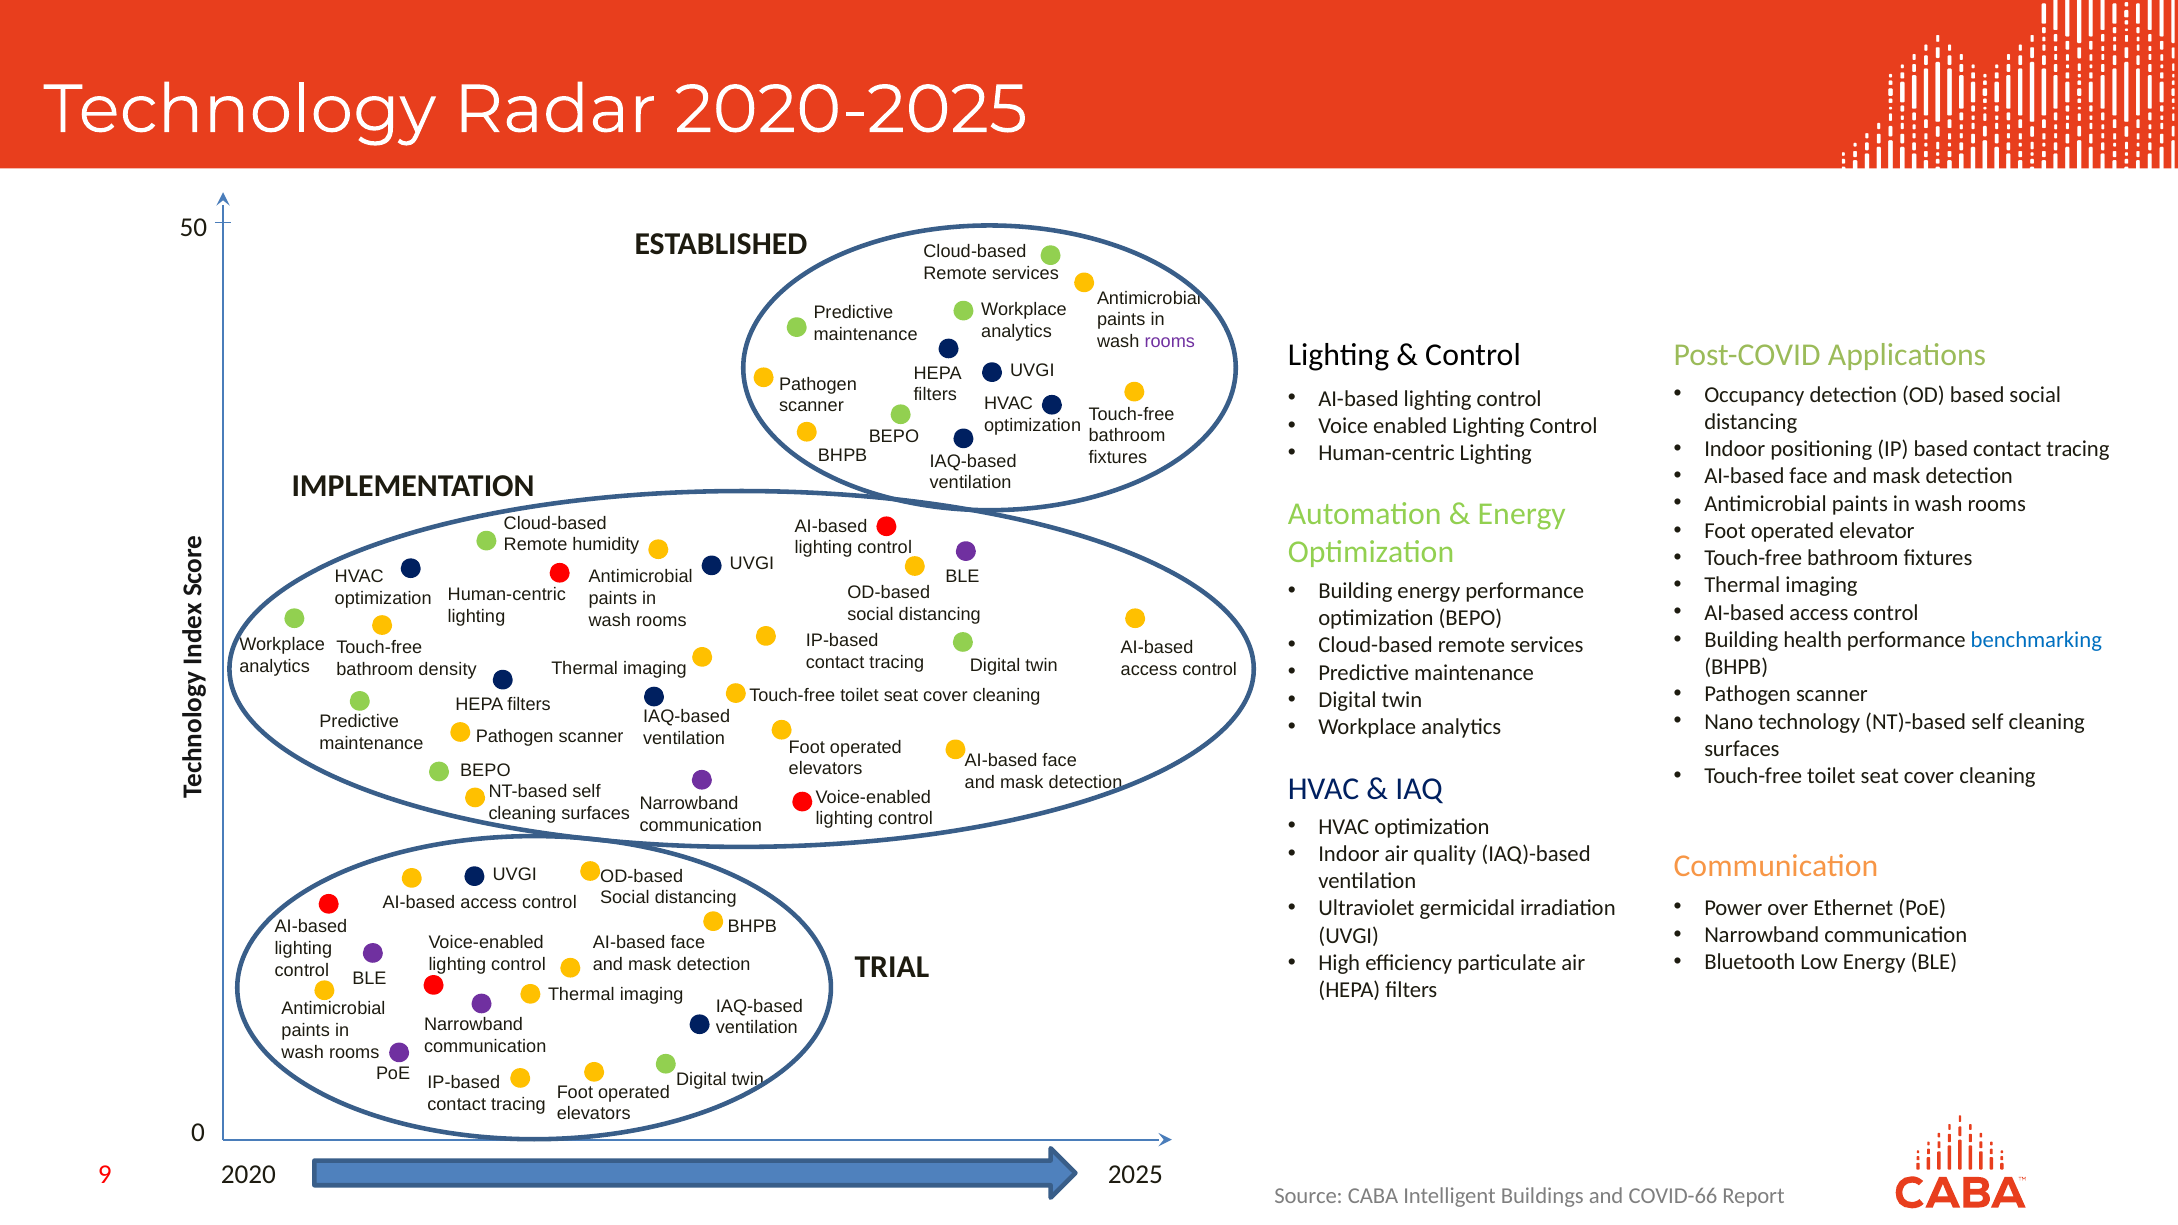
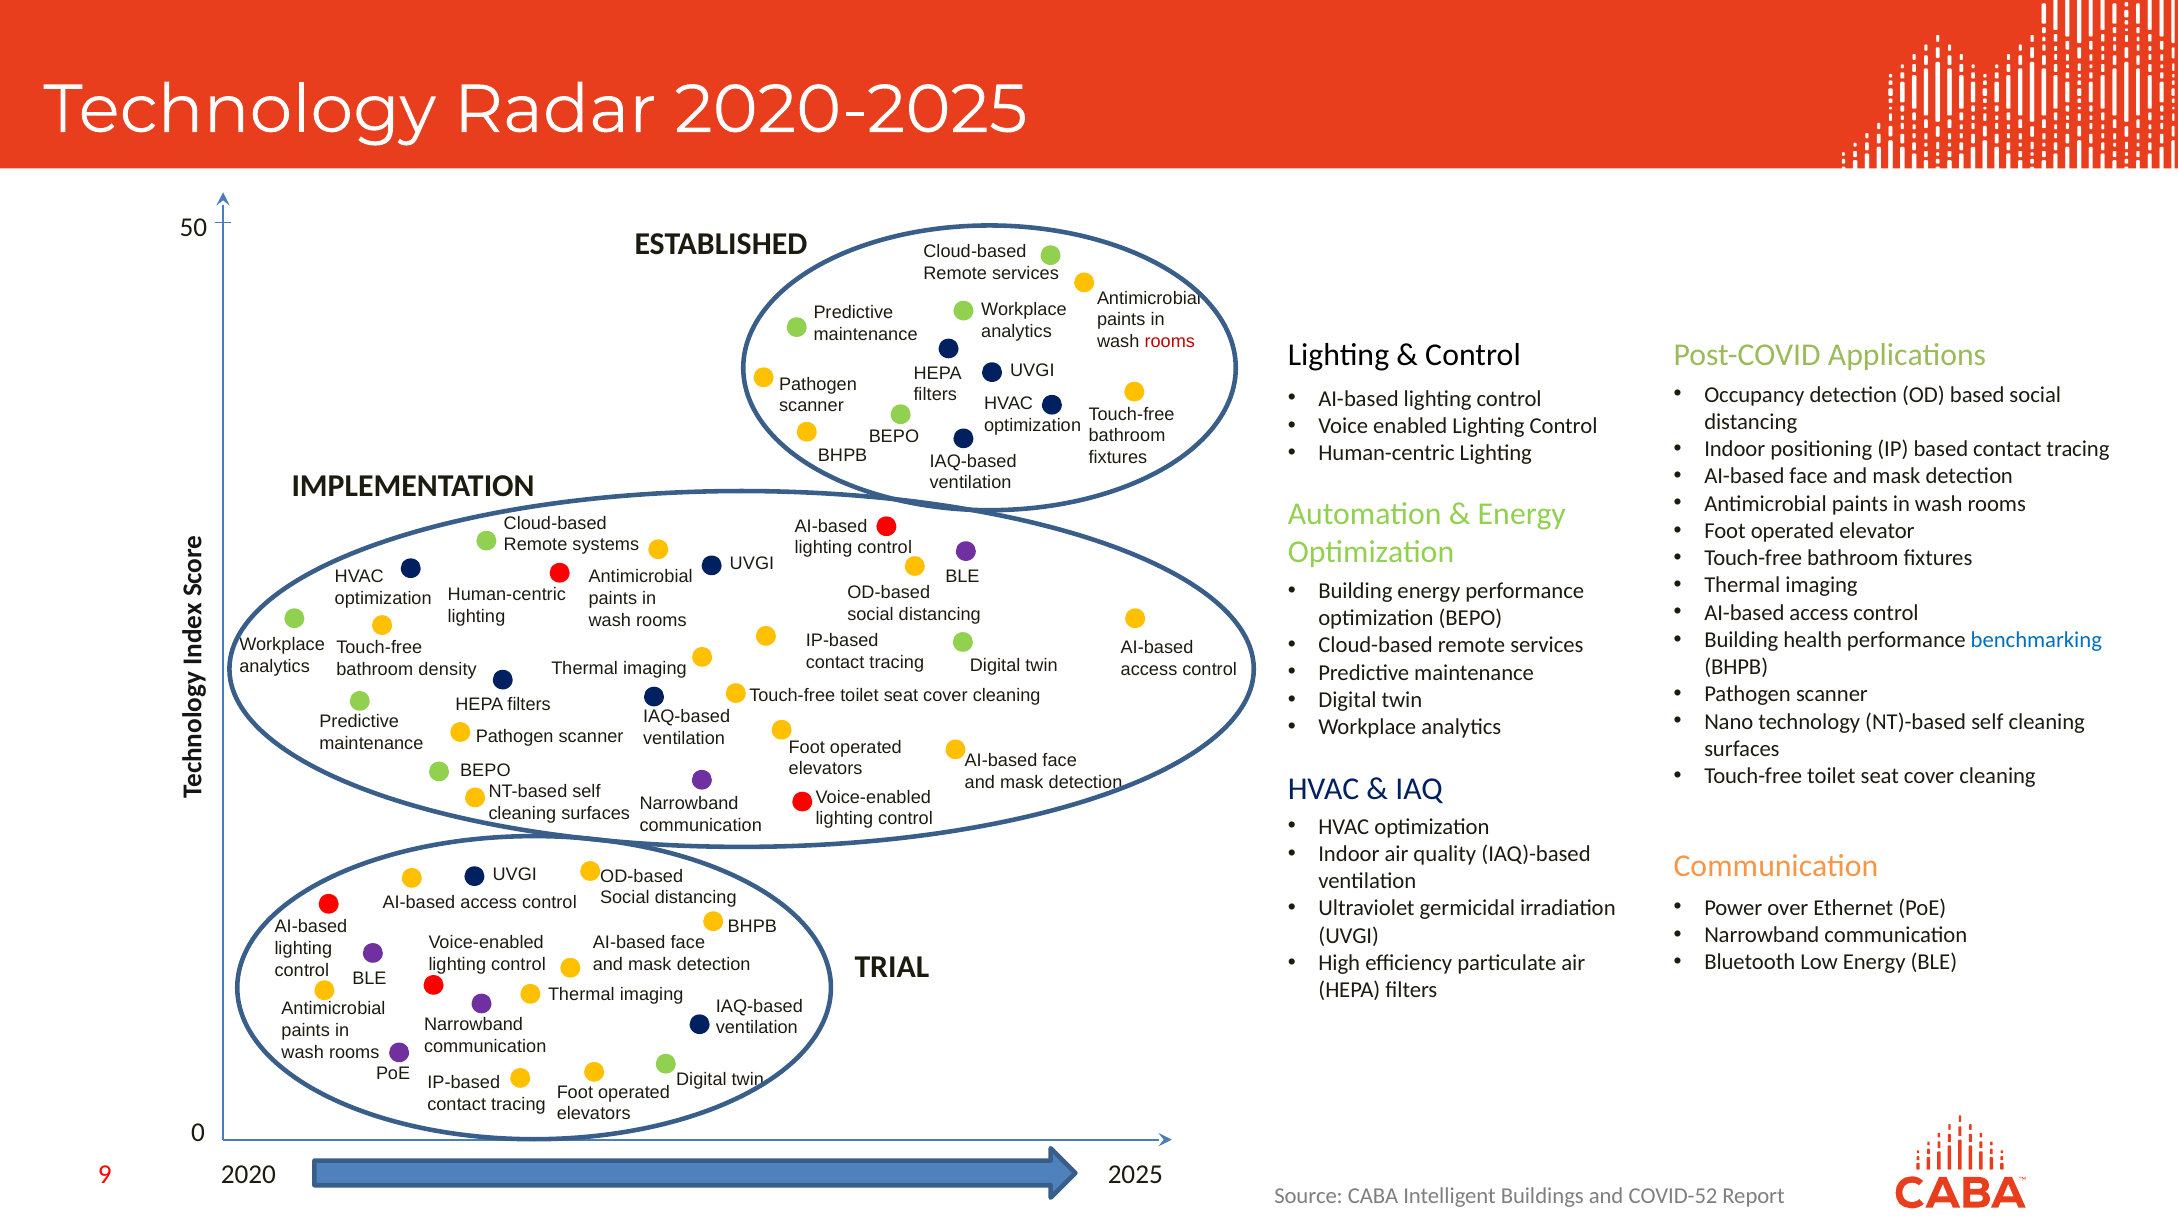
rooms at (1170, 342) colour: purple -> red
humidity: humidity -> systems
COVID-66: COVID-66 -> COVID-52
